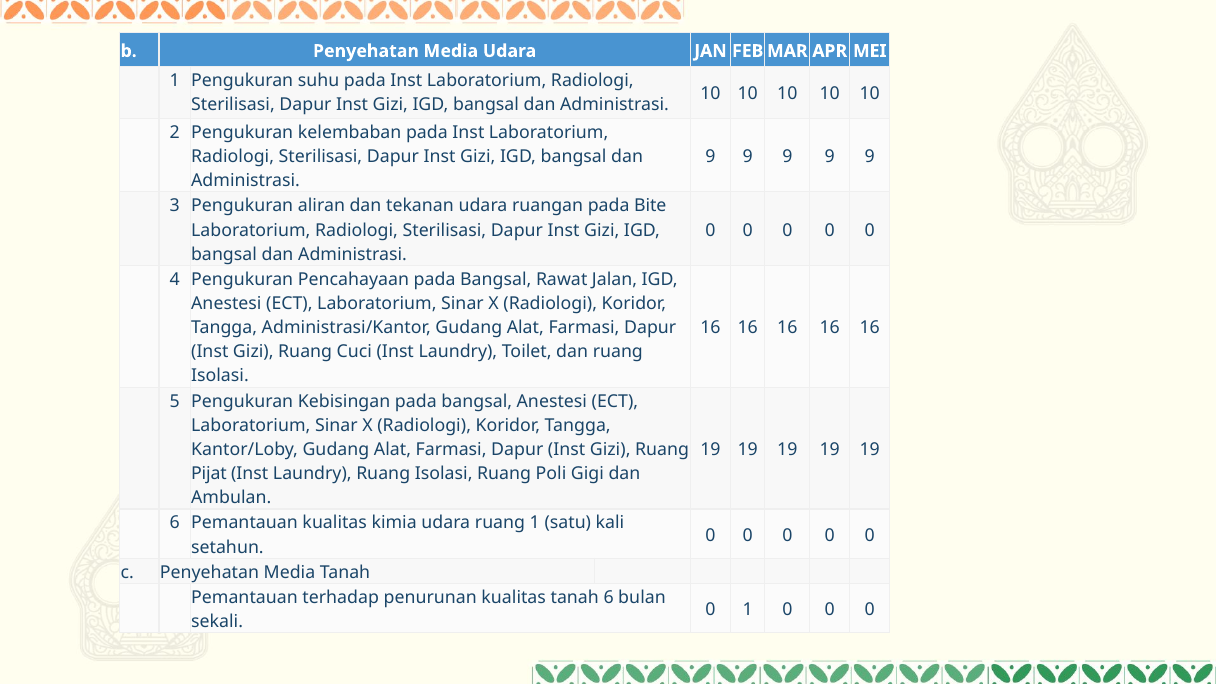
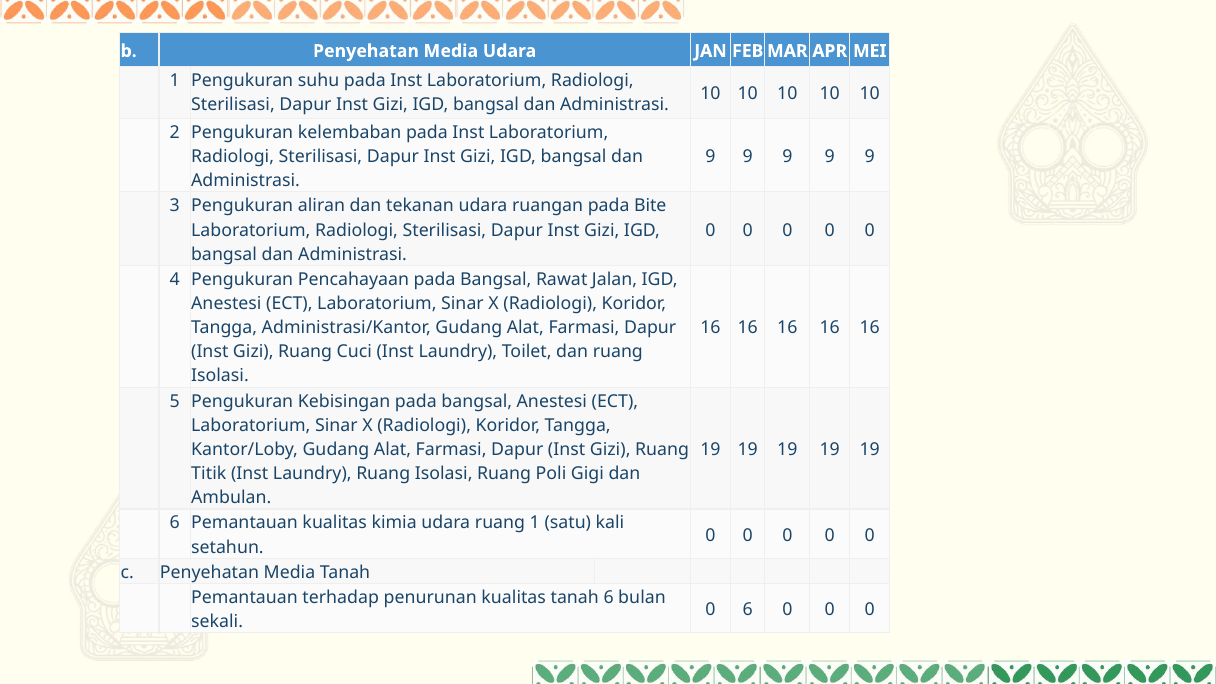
Pijat: Pijat -> Titik
0 1: 1 -> 6
